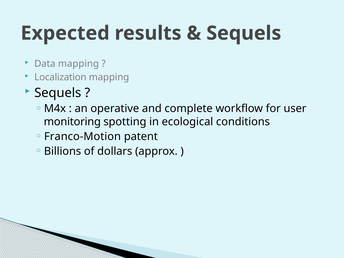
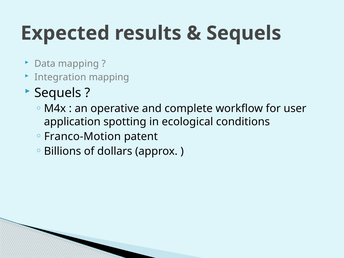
Localization: Localization -> Integration
monitoring: monitoring -> application
